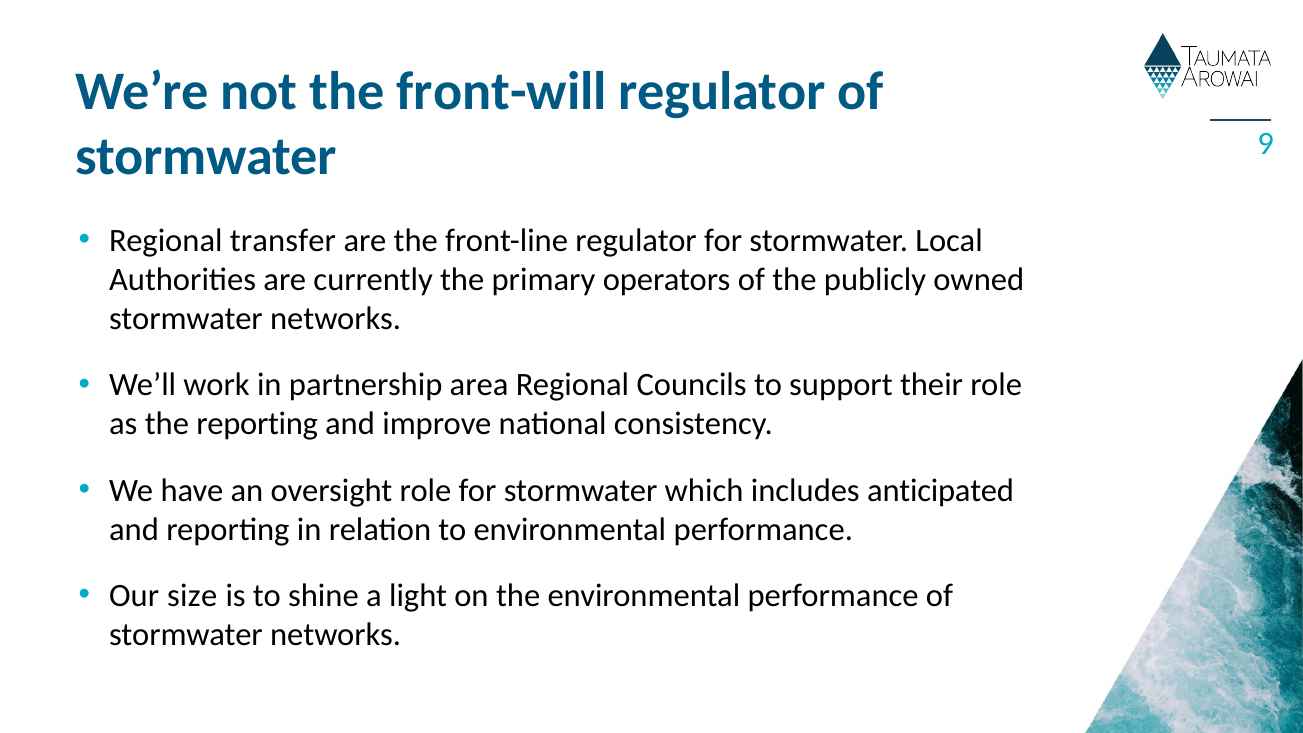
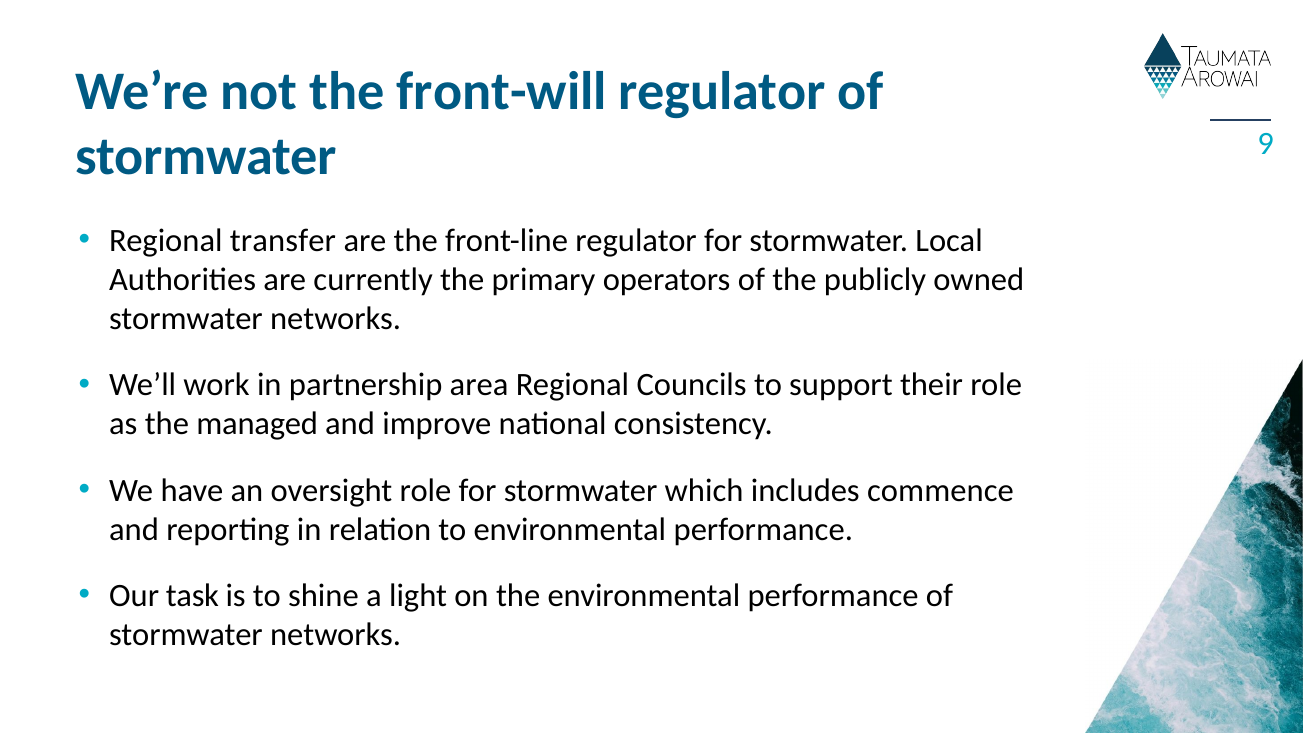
the reporting: reporting -> managed
anticipated: anticipated -> commence
size: size -> task
